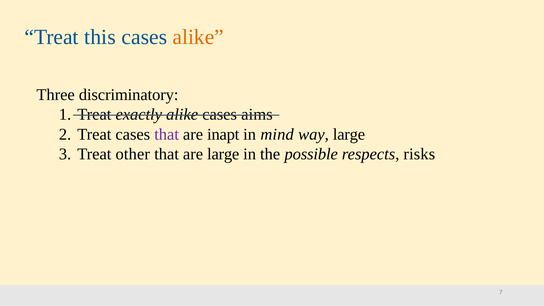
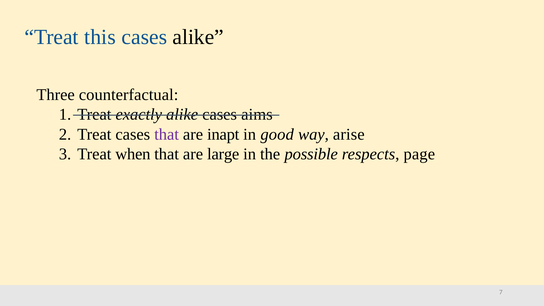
alike at (198, 37) colour: orange -> black
discriminatory: discriminatory -> counterfactual
mind: mind -> good
way large: large -> arise
other: other -> when
risks: risks -> page
